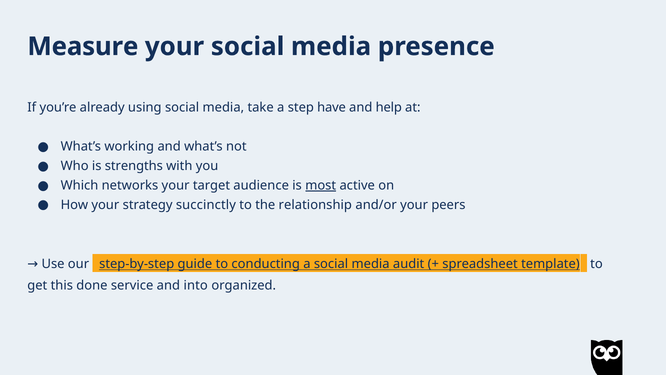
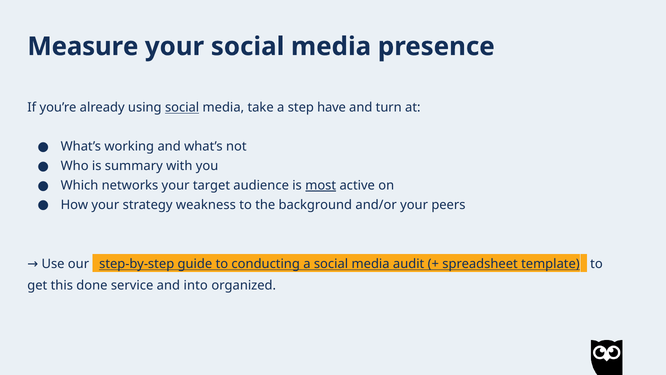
social at (182, 108) underline: none -> present
help: help -> turn
strengths: strengths -> summary
succinctly: succinctly -> weakness
relationship: relationship -> background
